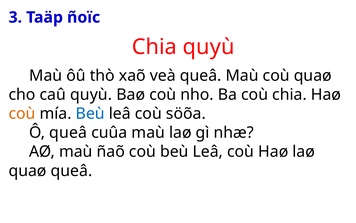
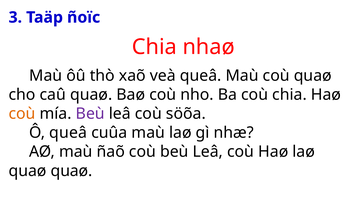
Chia quyù: quyù -> nhaø
caû quyù: quyù -> quaø
Beù at (90, 113) colour: blue -> purple
quaø queâ: queâ -> quaø
